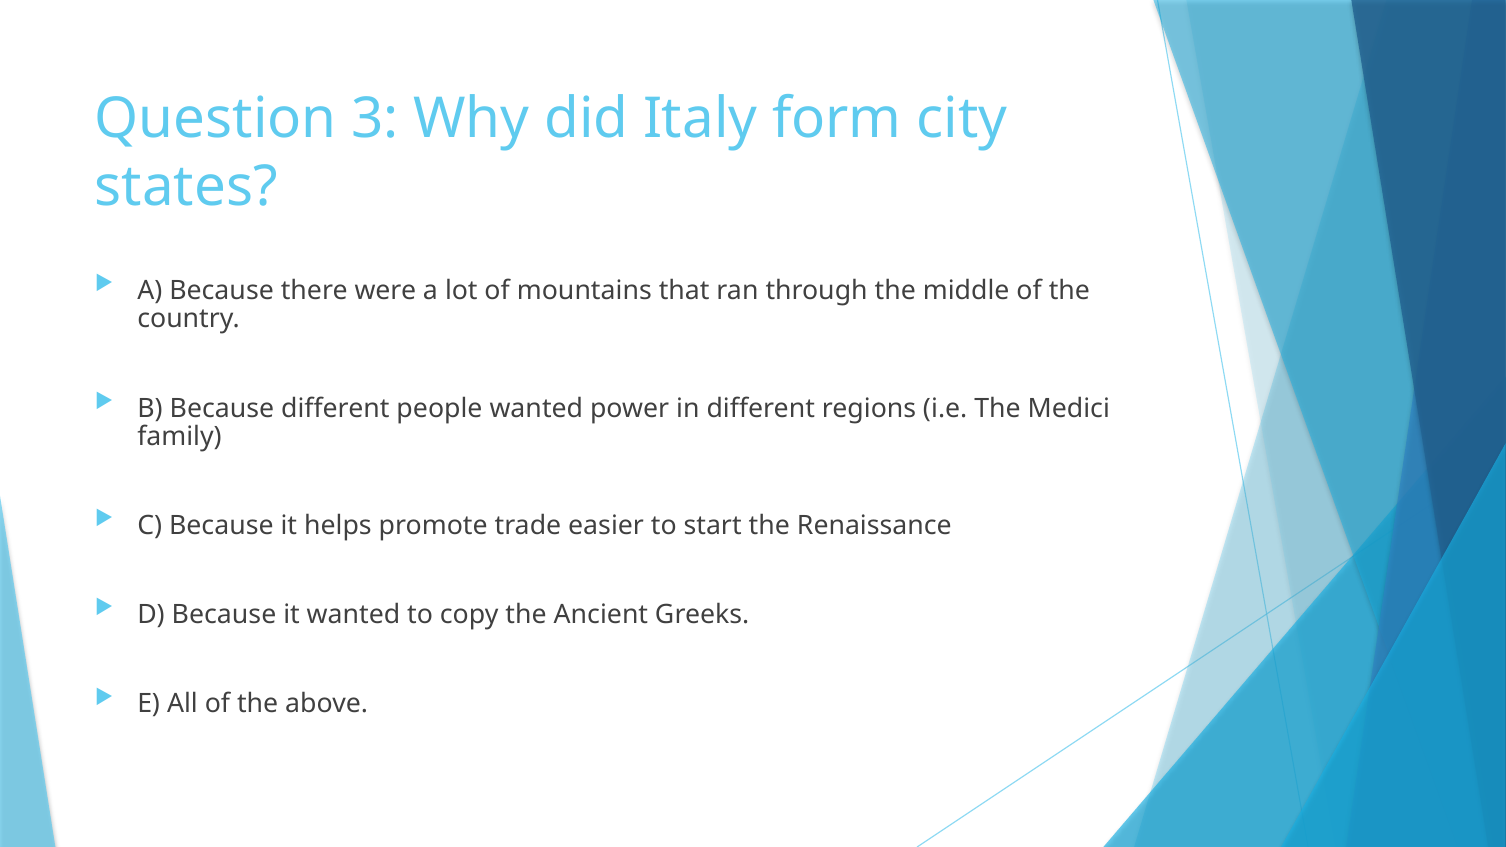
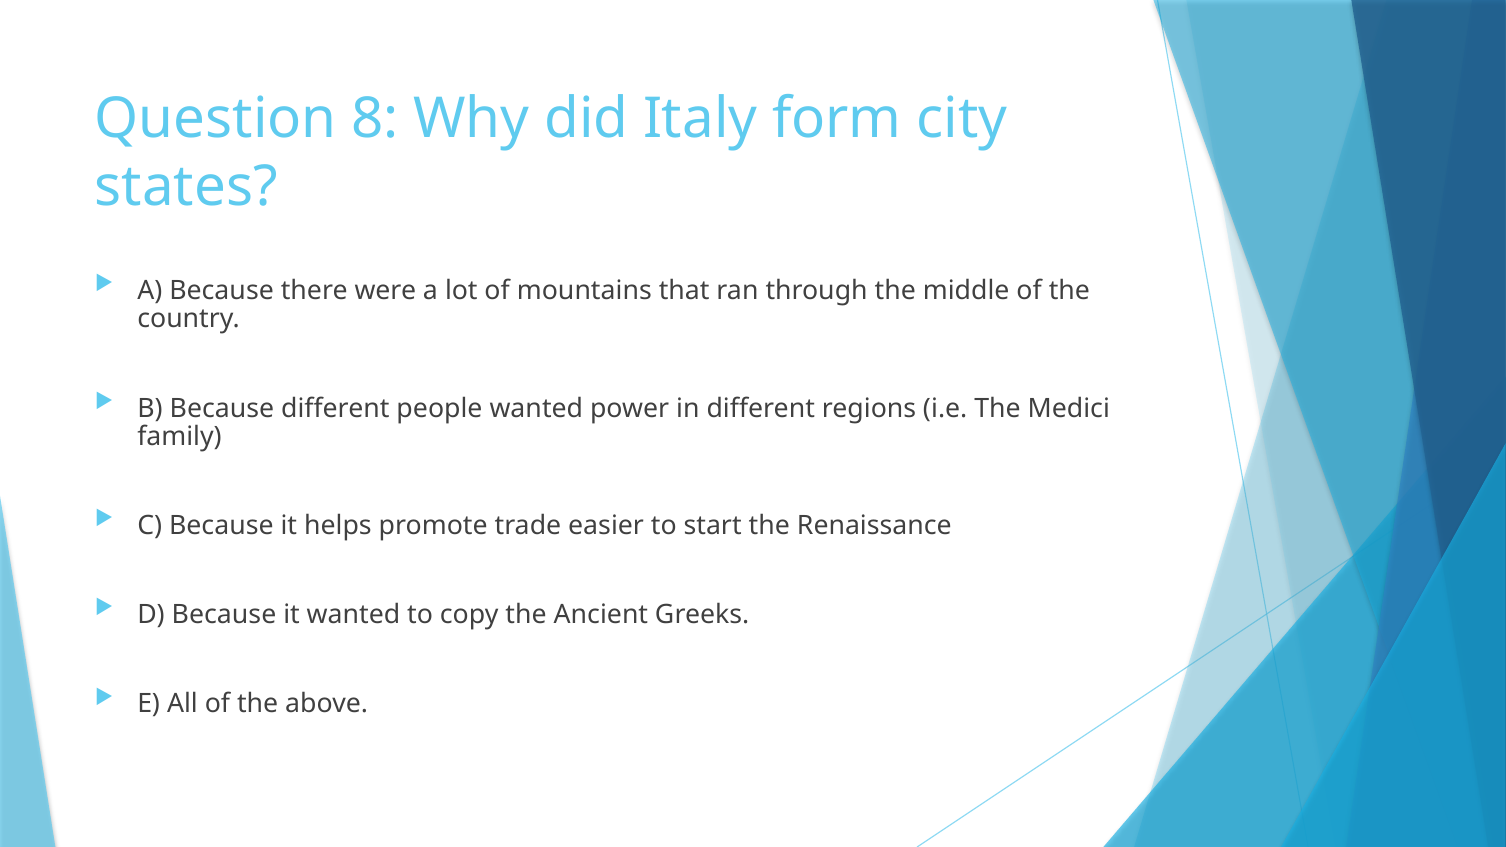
3: 3 -> 8
